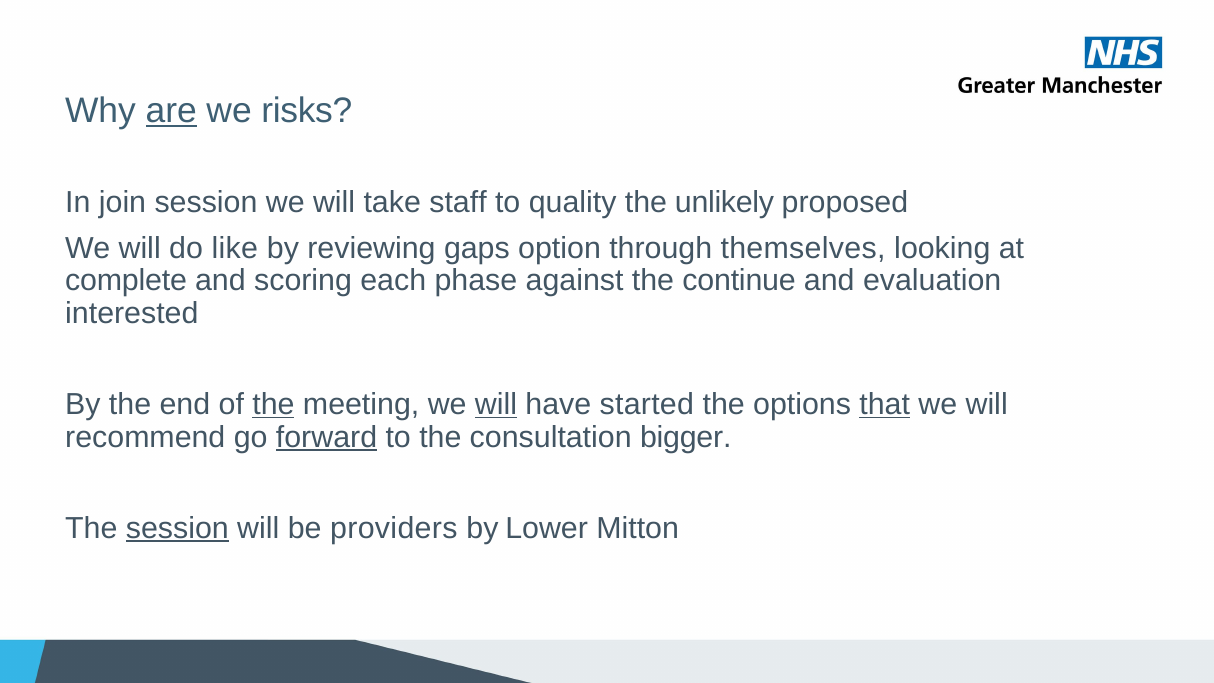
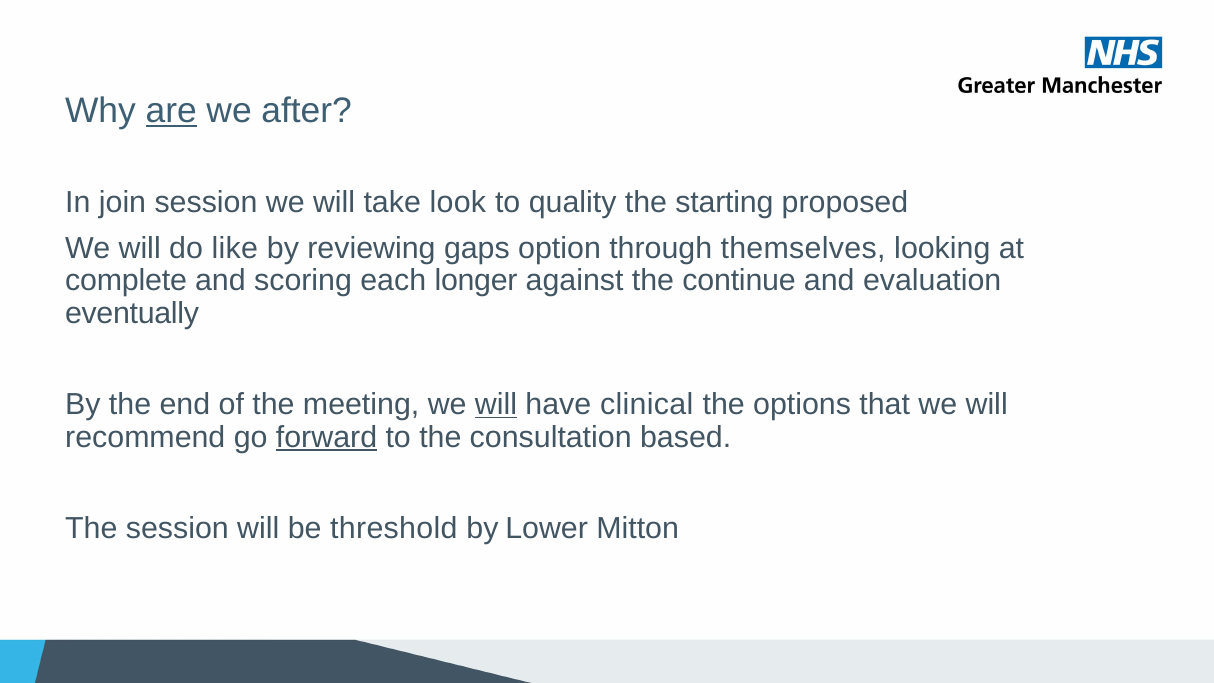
risks: risks -> after
staff: staff -> look
unlikely: unlikely -> starting
phase: phase -> longer
interested: interested -> eventually
the at (273, 404) underline: present -> none
started: started -> clinical
that underline: present -> none
bigger: bigger -> based
session at (177, 528) underline: present -> none
providers: providers -> threshold
